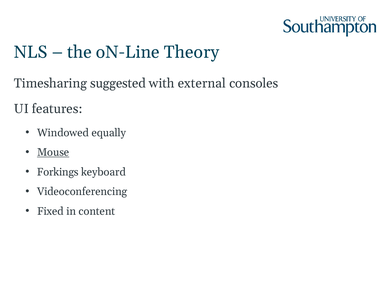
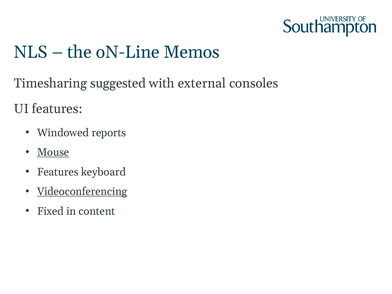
Theory: Theory -> Memos
equally: equally -> reports
Forkings at (58, 172): Forkings -> Features
Videoconferencing underline: none -> present
